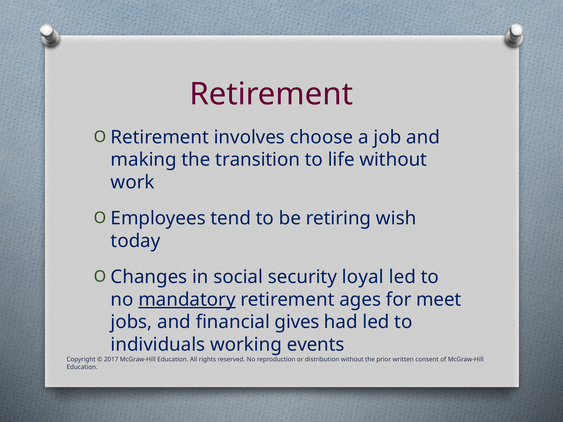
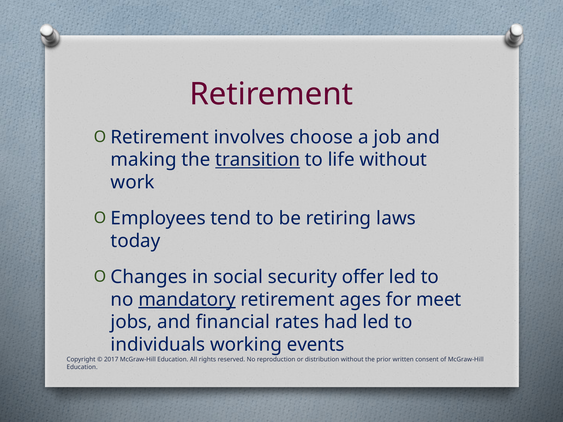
transition underline: none -> present
wish: wish -> laws
loyal: loyal -> offer
gives: gives -> rates
